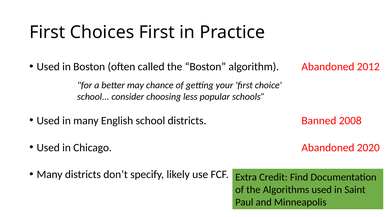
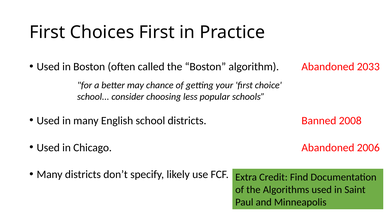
2012: 2012 -> 2033
2020: 2020 -> 2006
